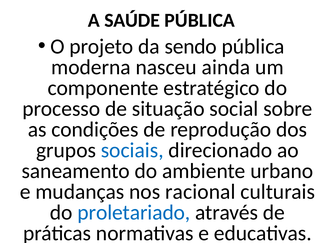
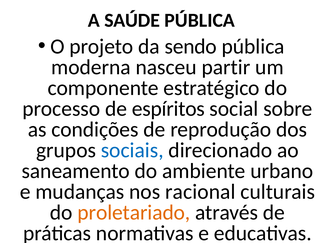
ainda: ainda -> partir
situação: situação -> espíritos
proletariado colour: blue -> orange
